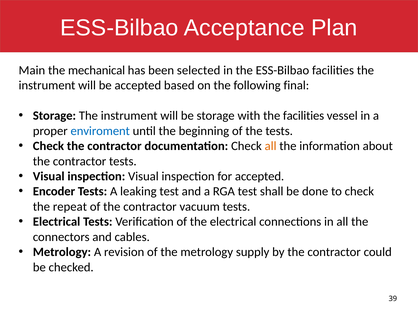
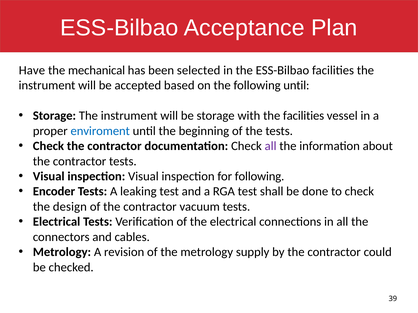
Main: Main -> Have
following final: final -> until
all at (271, 146) colour: orange -> purple
for accepted: accepted -> following
repeat: repeat -> design
